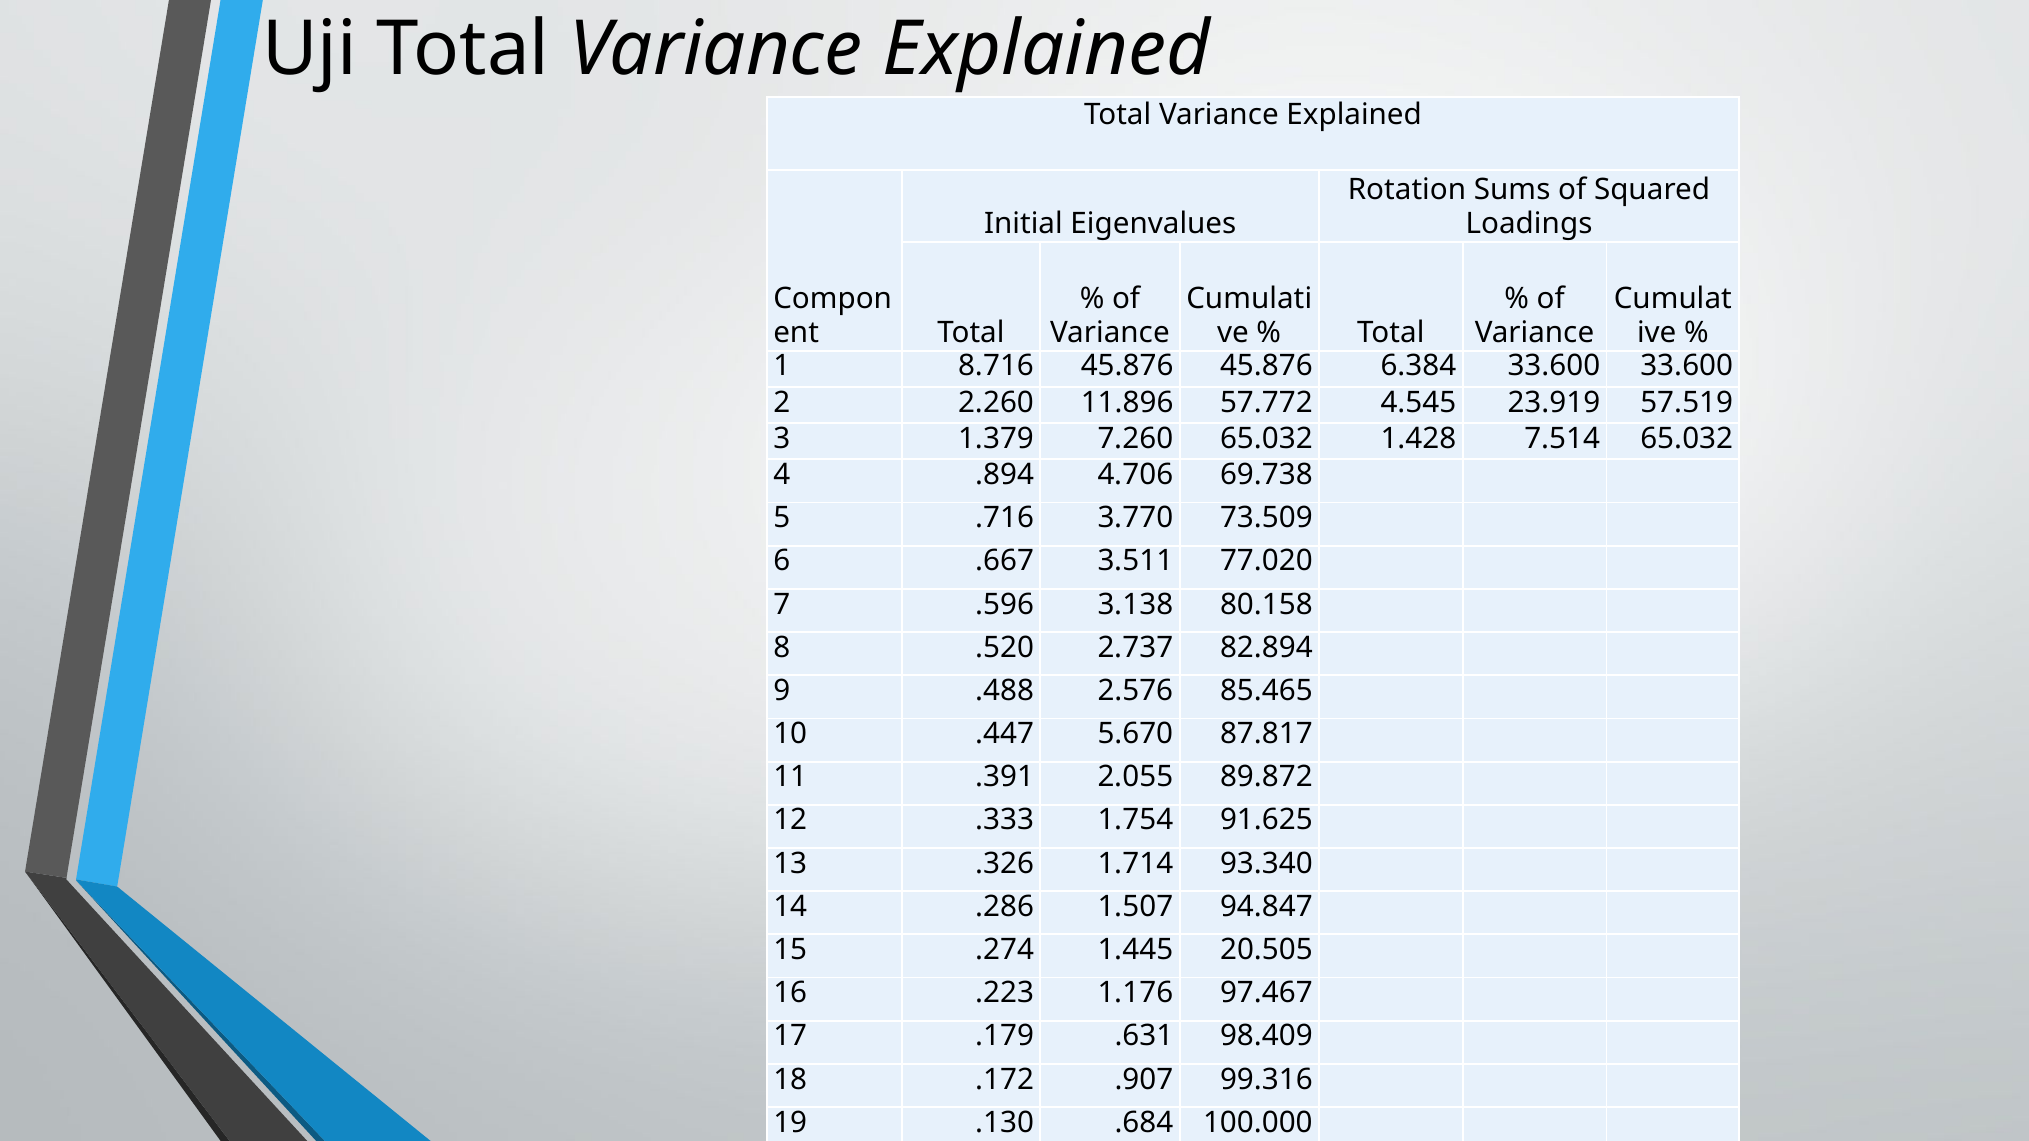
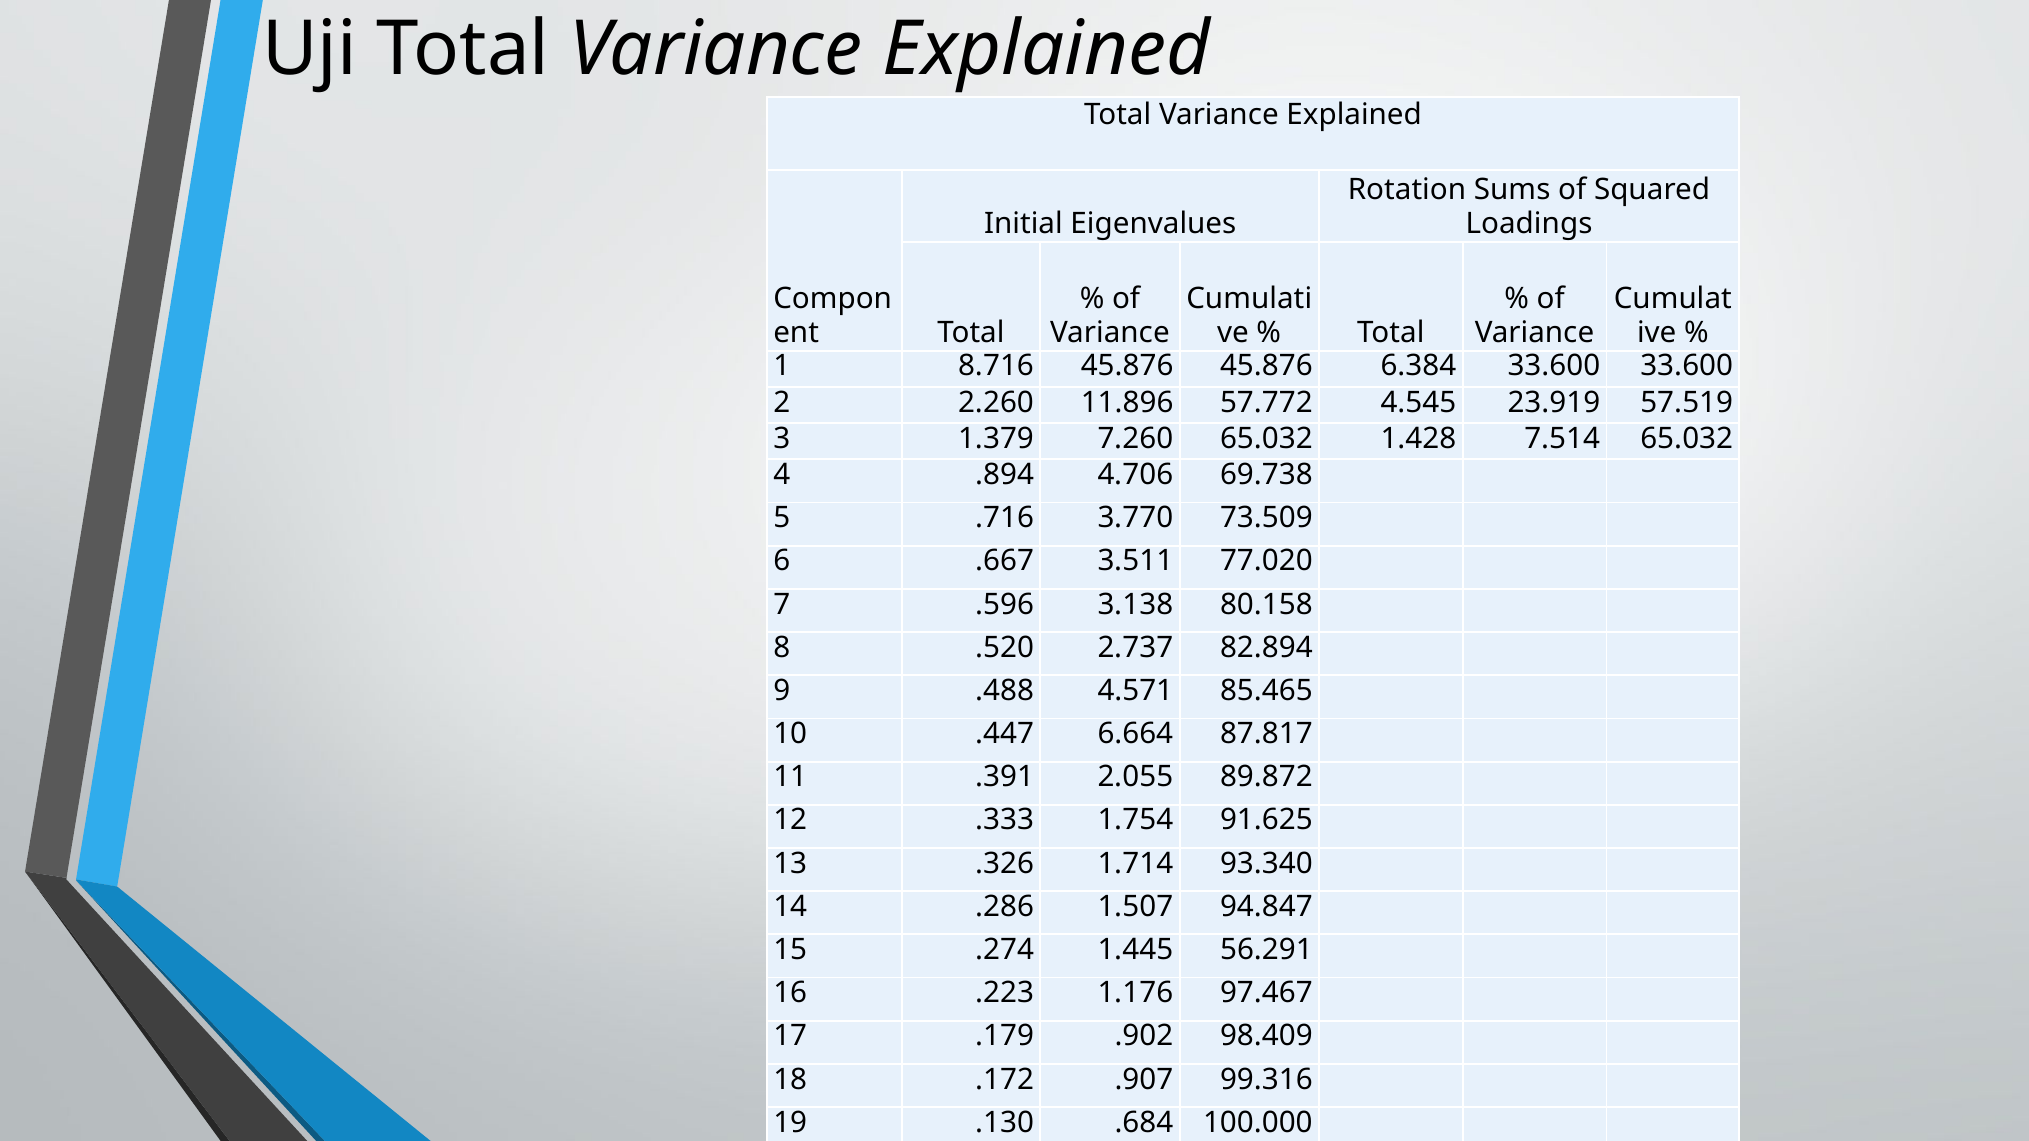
2.576: 2.576 -> 4.571
5.670: 5.670 -> 6.664
20.505: 20.505 -> 56.291
.631: .631 -> .902
